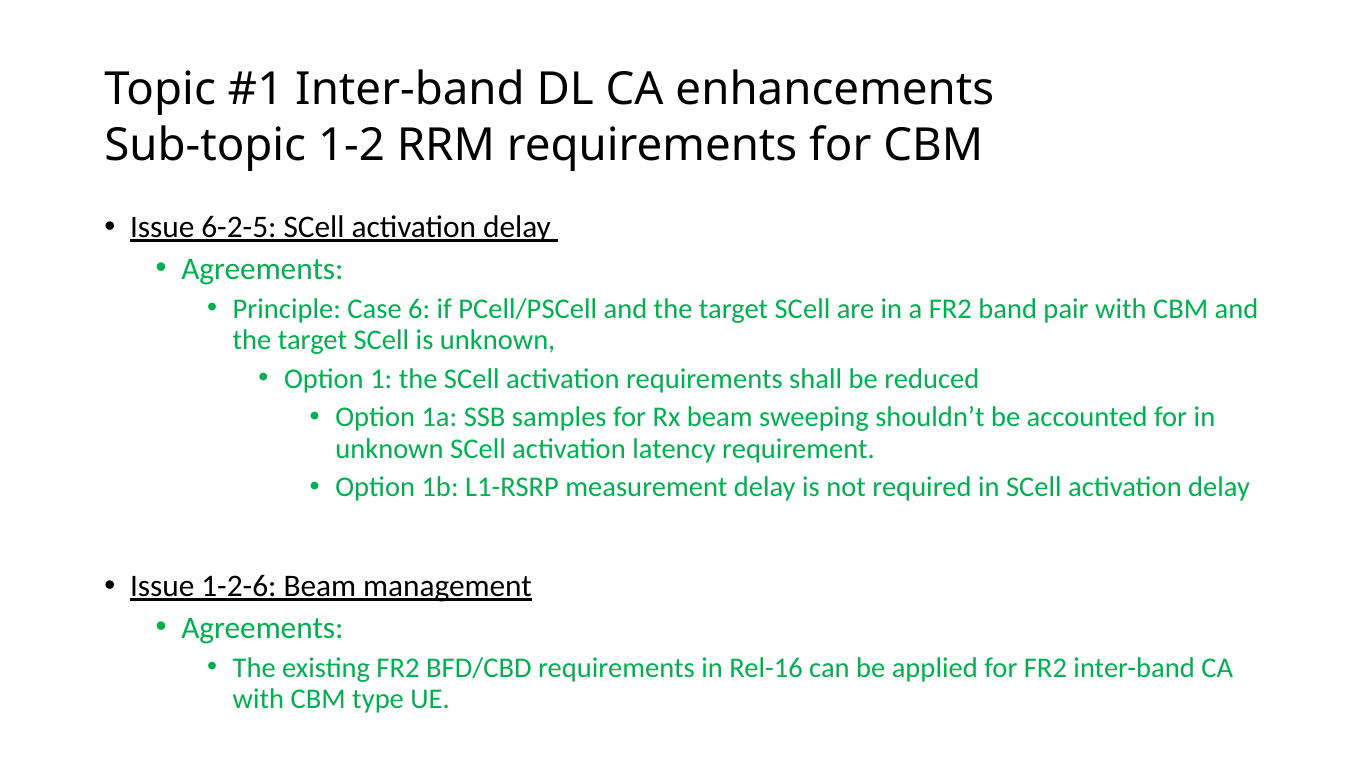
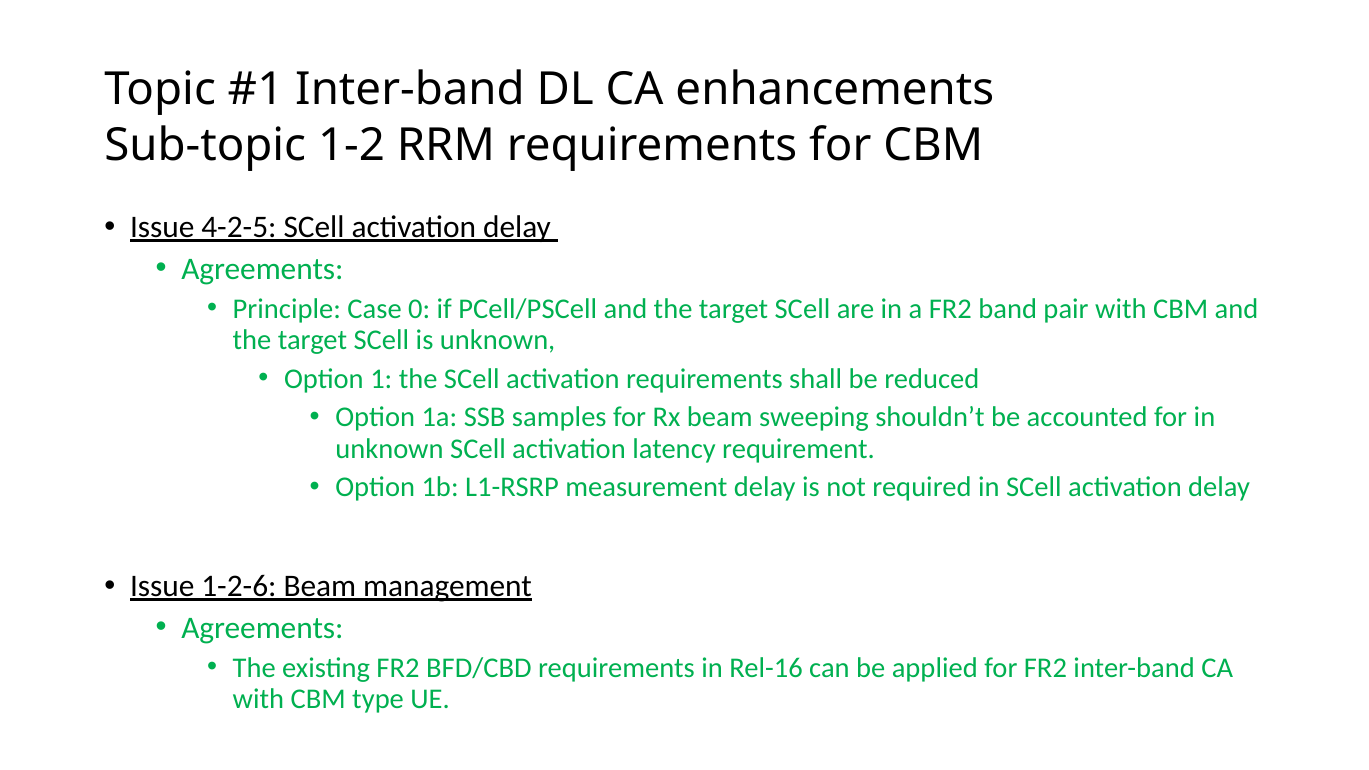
6-2-5: 6-2-5 -> 4-2-5
6: 6 -> 0
